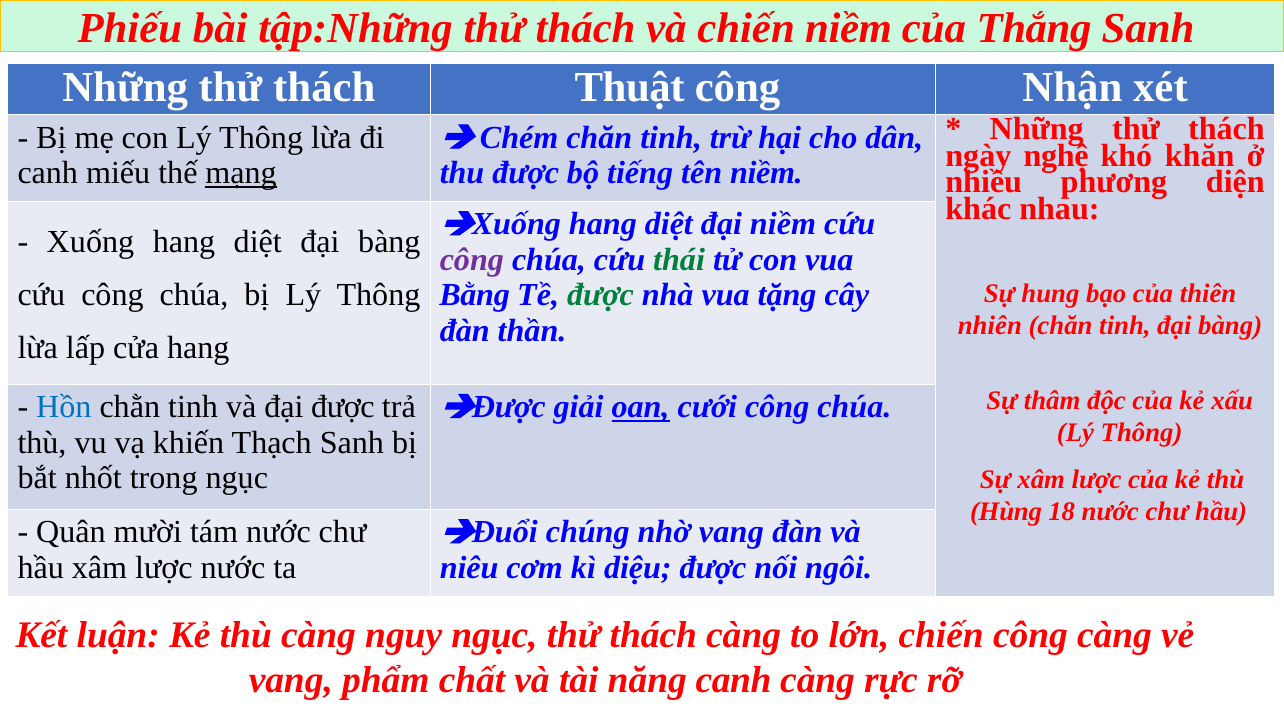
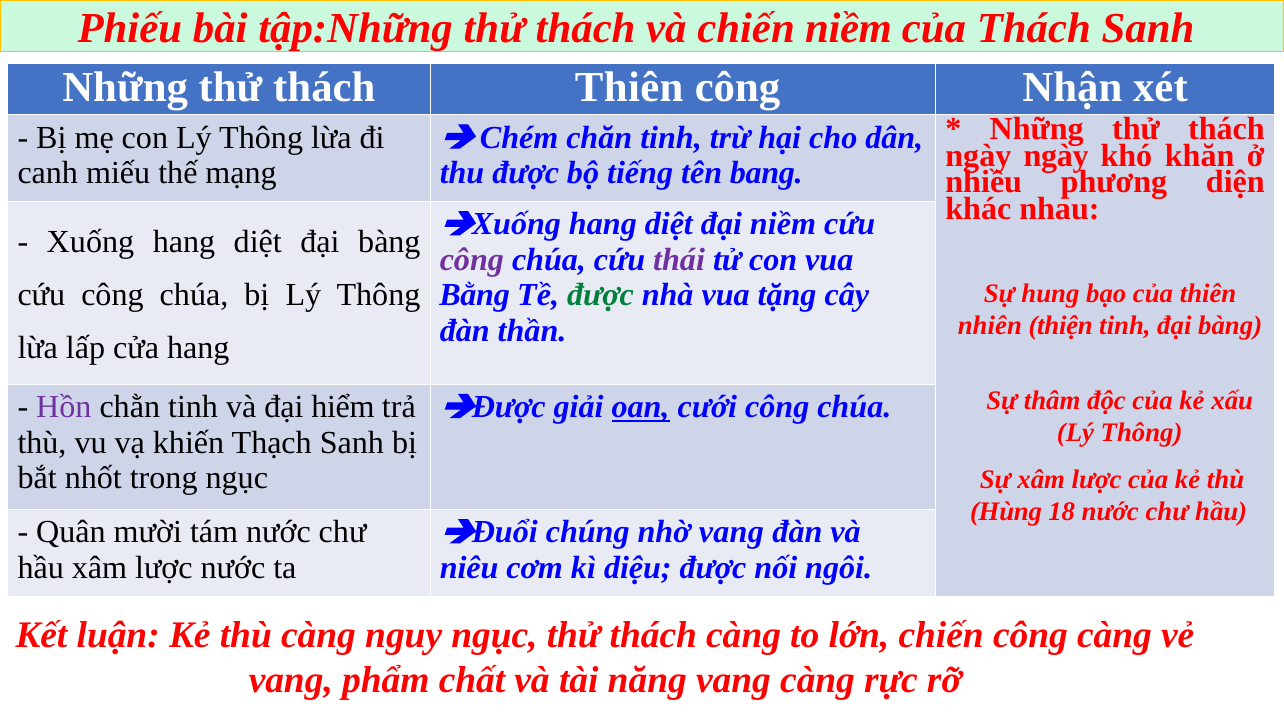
của Thắng: Thắng -> Thách
thách Thuật: Thuật -> Thiên
ngày nghệ: nghệ -> ngày
mạng underline: present -> none
tên niềm: niềm -> bang
thái colour: green -> purple
nhiên chăn: chăn -> thiện
Hồn colour: blue -> purple
đại được: được -> hiểm
năng canh: canh -> vang
